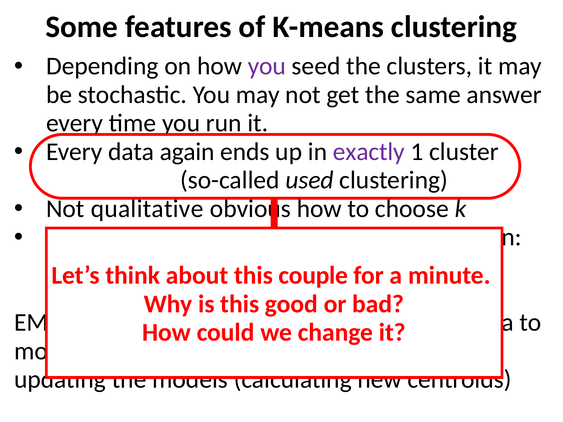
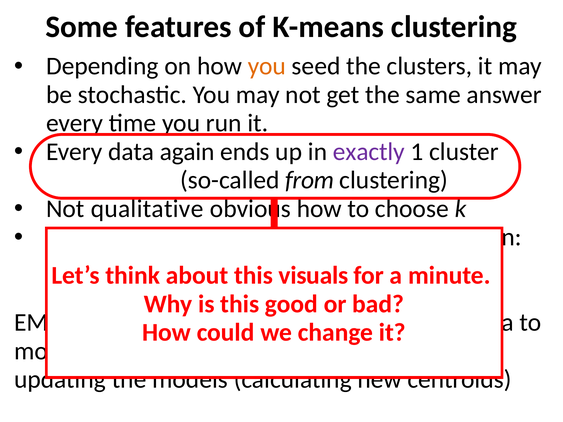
you at (267, 66) colour: purple -> orange
used: used -> from
couple: couple -> visuals
